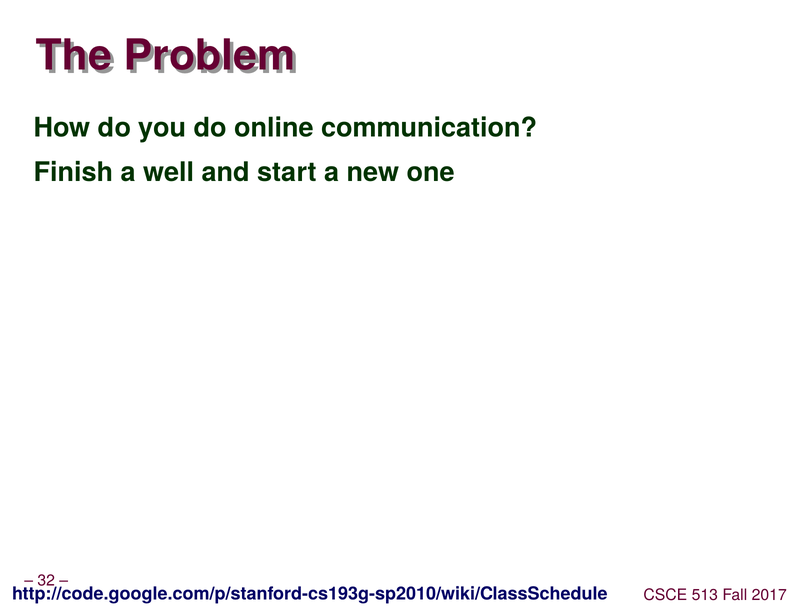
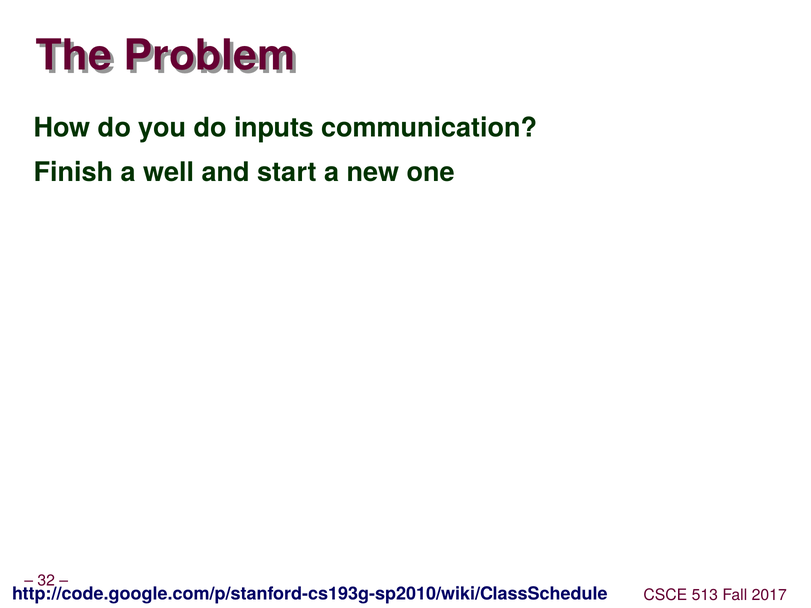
online: online -> inputs
